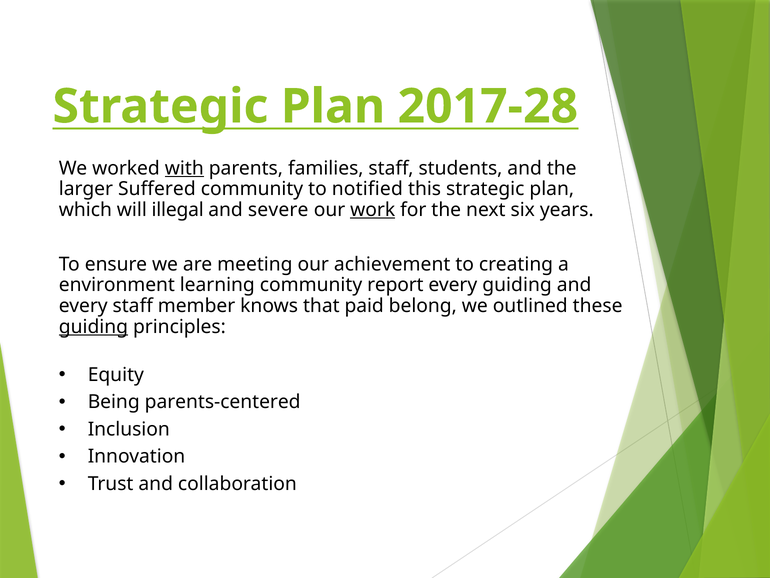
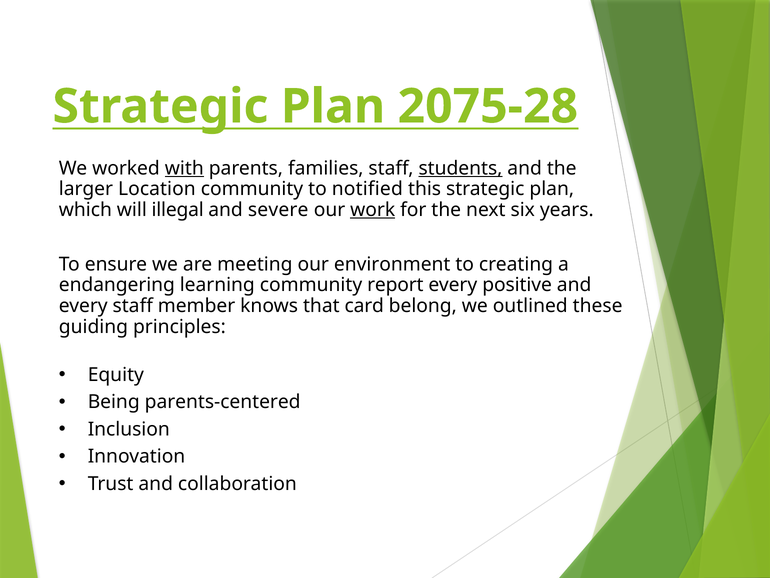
2017-28: 2017-28 -> 2075-28
students underline: none -> present
Suffered: Suffered -> Location
achievement: achievement -> environment
environment: environment -> endangering
every guiding: guiding -> positive
paid: paid -> card
guiding at (93, 326) underline: present -> none
